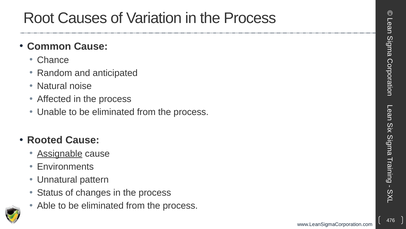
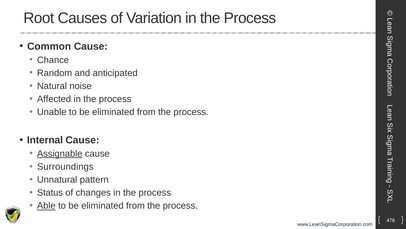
Rooted: Rooted -> Internal
Environments: Environments -> Surroundings
Able underline: none -> present
